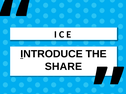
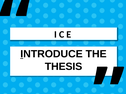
SHARE: SHARE -> THESIS
